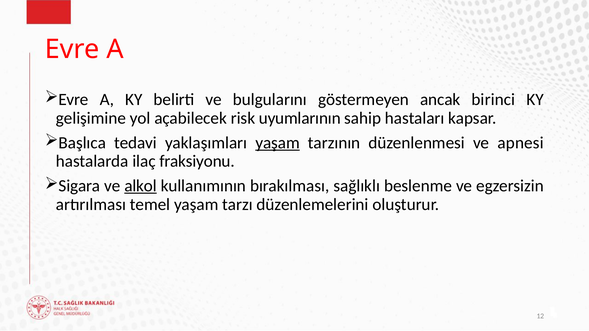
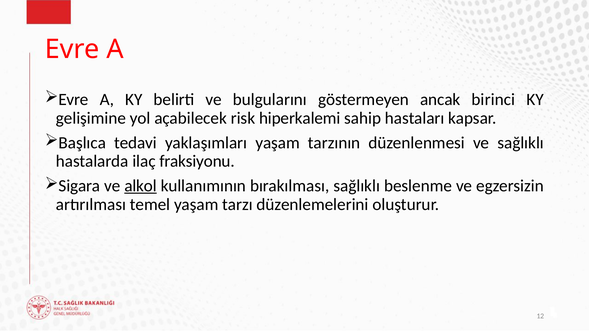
uyumlarının: uyumlarının -> hiperkalemi
yaşam at (278, 143) underline: present -> none
ve apnesi: apnesi -> sağlıklı
